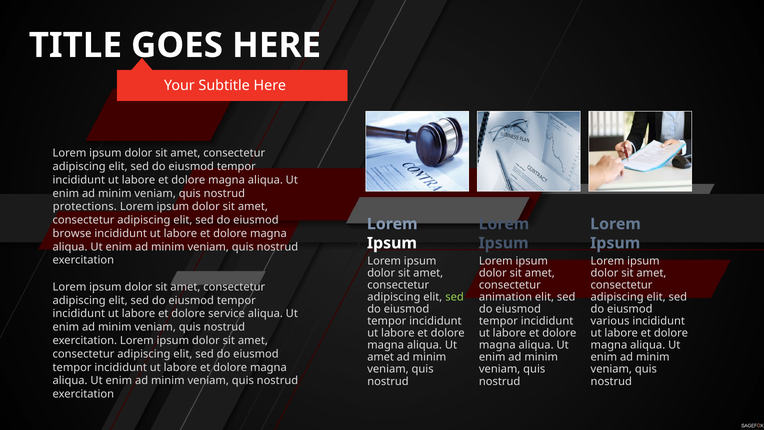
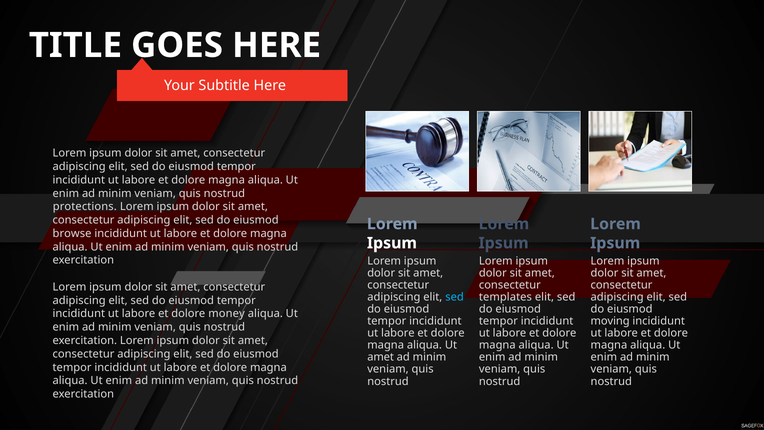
sed at (455, 297) colour: light green -> light blue
animation: animation -> templates
service: service -> money
various: various -> moving
